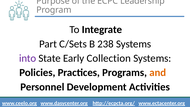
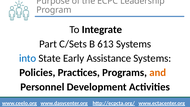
238: 238 -> 613
into colour: purple -> blue
Collection: Collection -> Assistance
